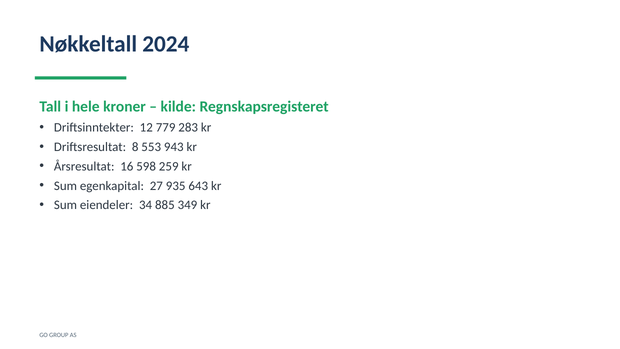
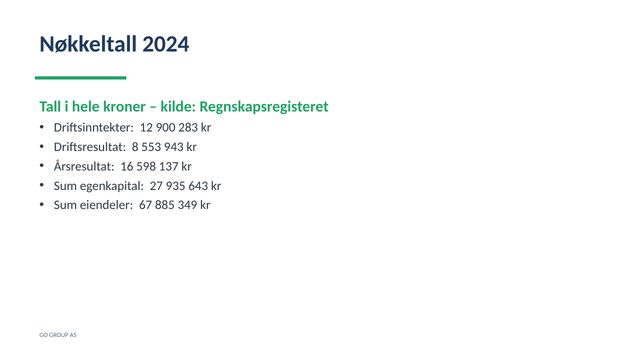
779: 779 -> 900
259: 259 -> 137
34: 34 -> 67
